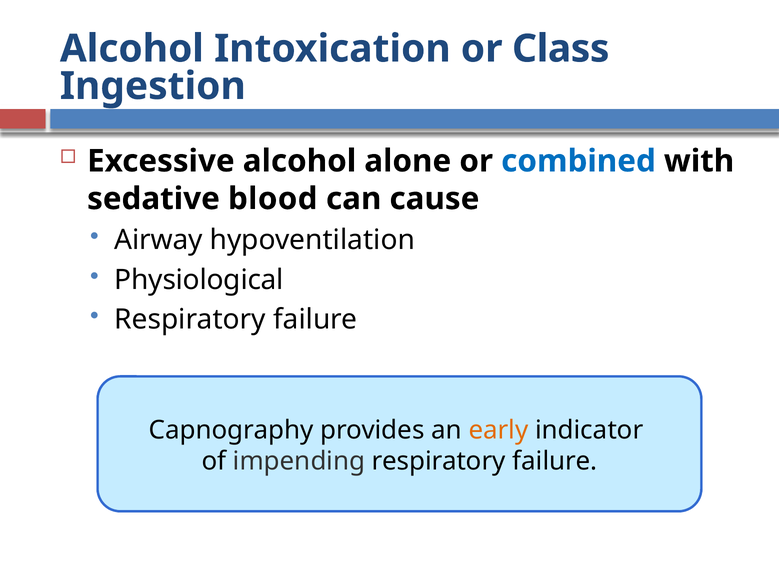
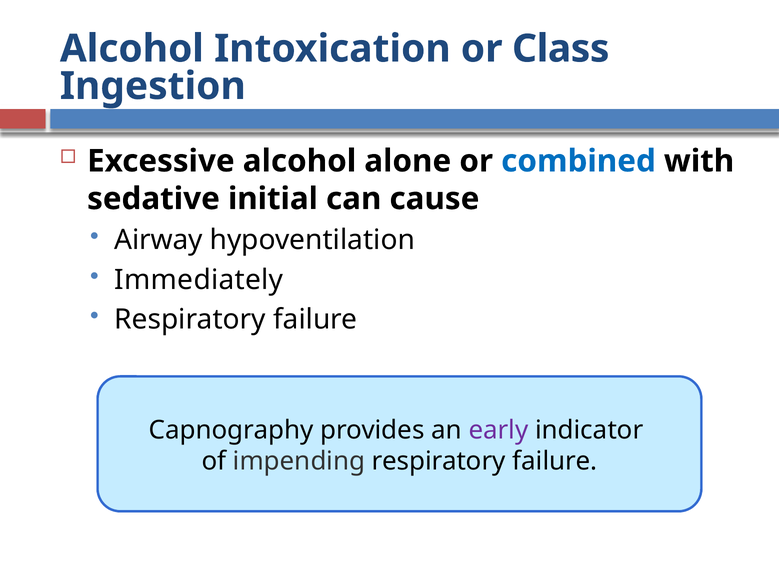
blood: blood -> initial
Physiological: Physiological -> Immediately
early colour: orange -> purple
